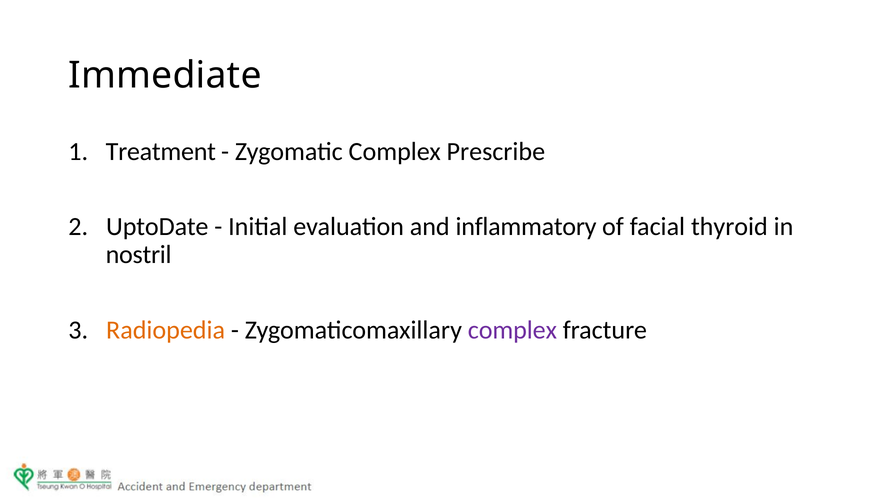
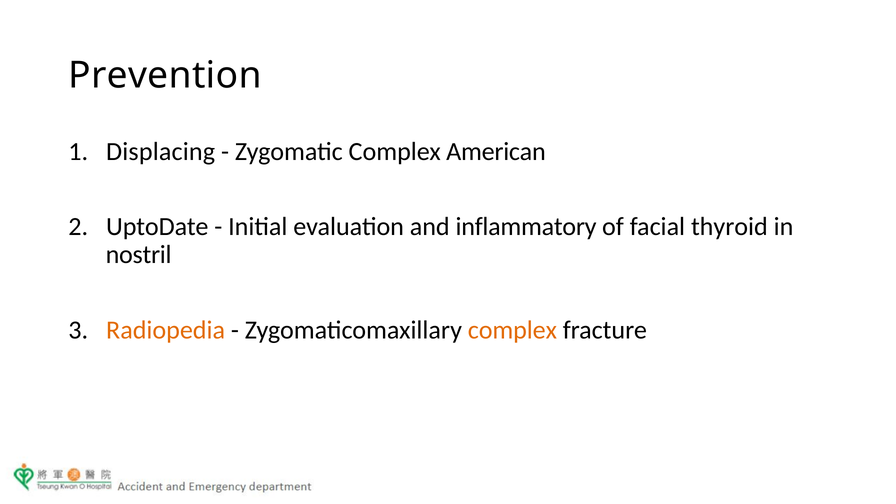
Immediate: Immediate -> Prevention
Treatment: Treatment -> Displacing
Prescribe: Prescribe -> American
complex at (512, 330) colour: purple -> orange
